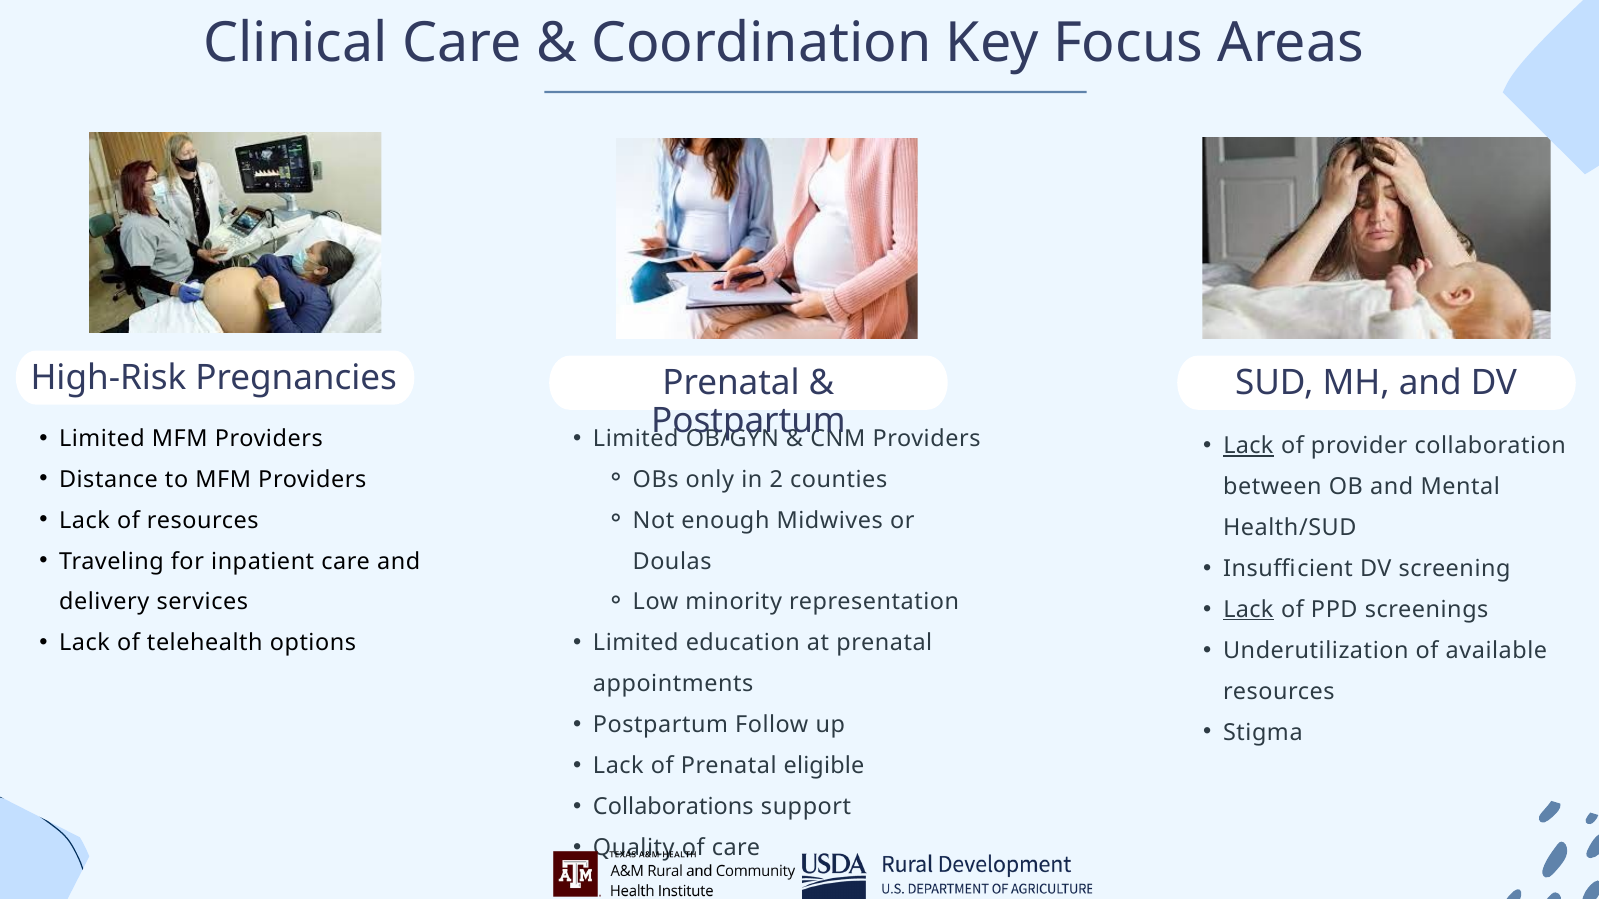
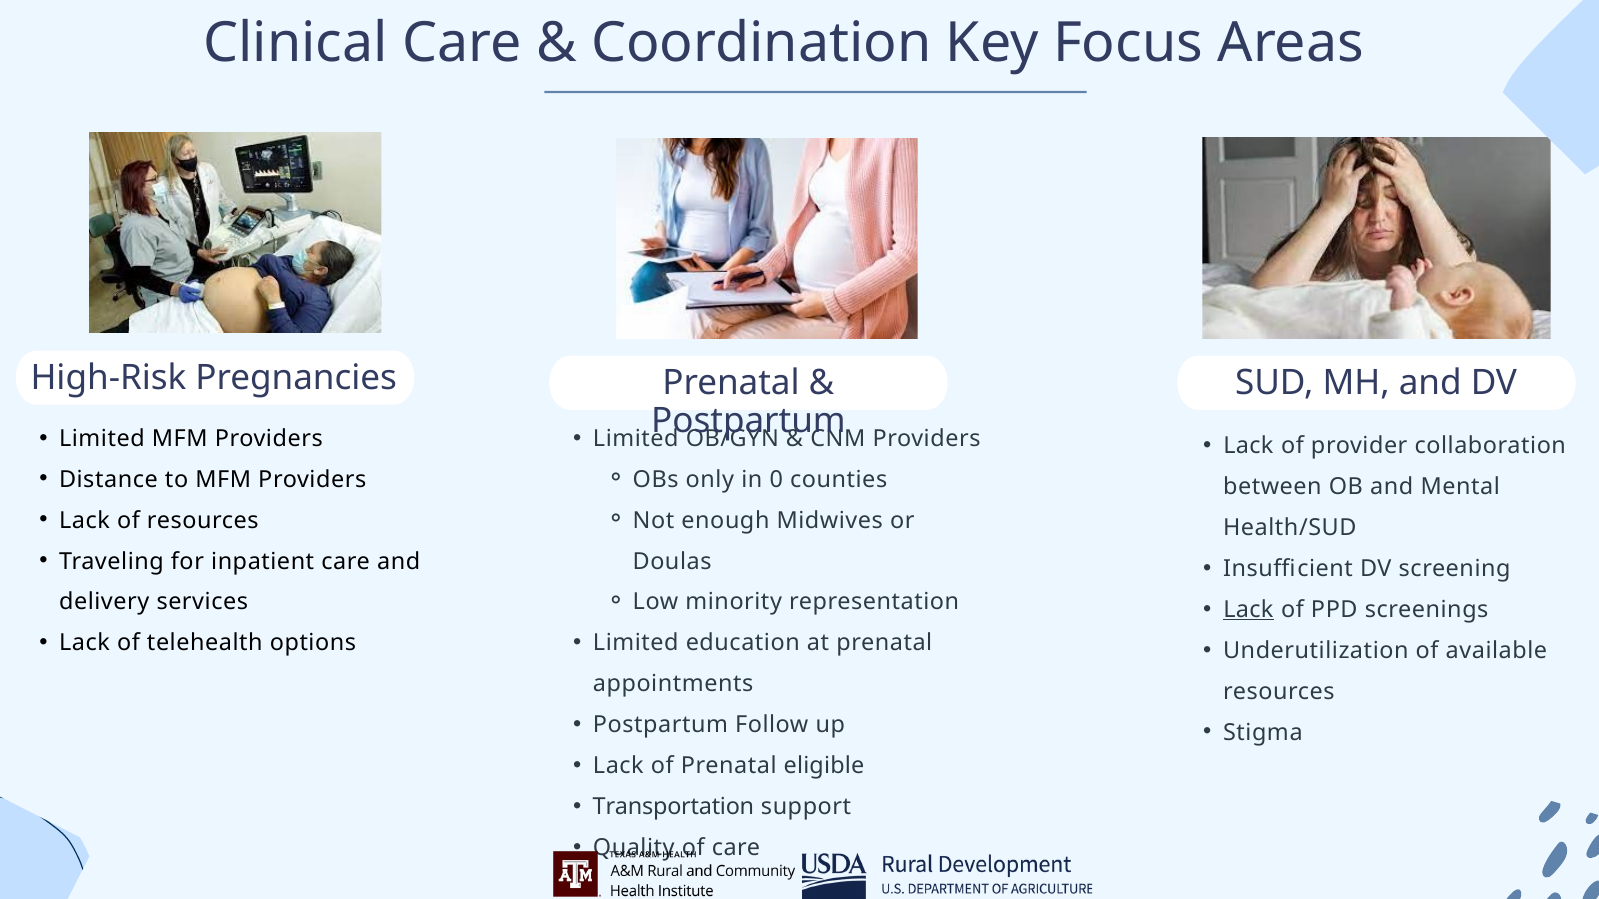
Lack at (1248, 446) underline: present -> none
2: 2 -> 0
Collaborations: Collaborations -> Transportation
